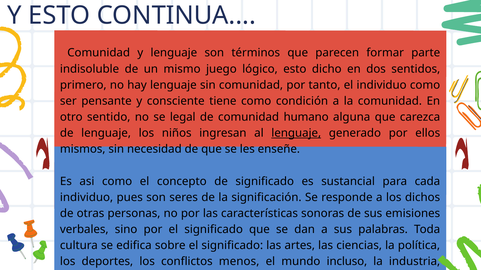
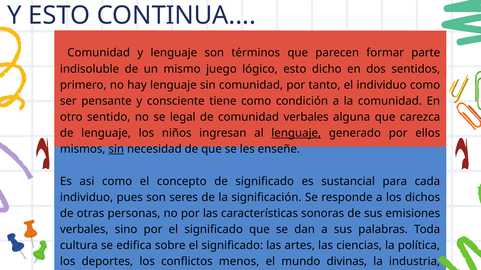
comunidad humano: humano -> verbales
sin at (116, 149) underline: none -> present
incluso: incluso -> divinas
